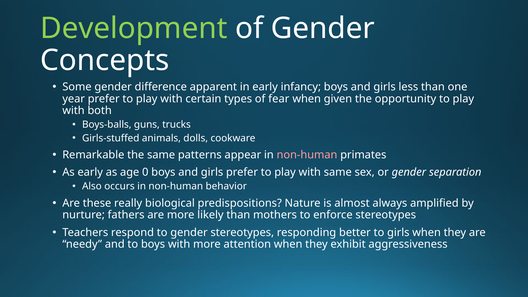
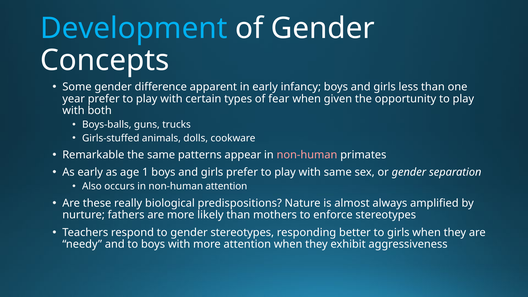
Development colour: light green -> light blue
0: 0 -> 1
non-human behavior: behavior -> attention
